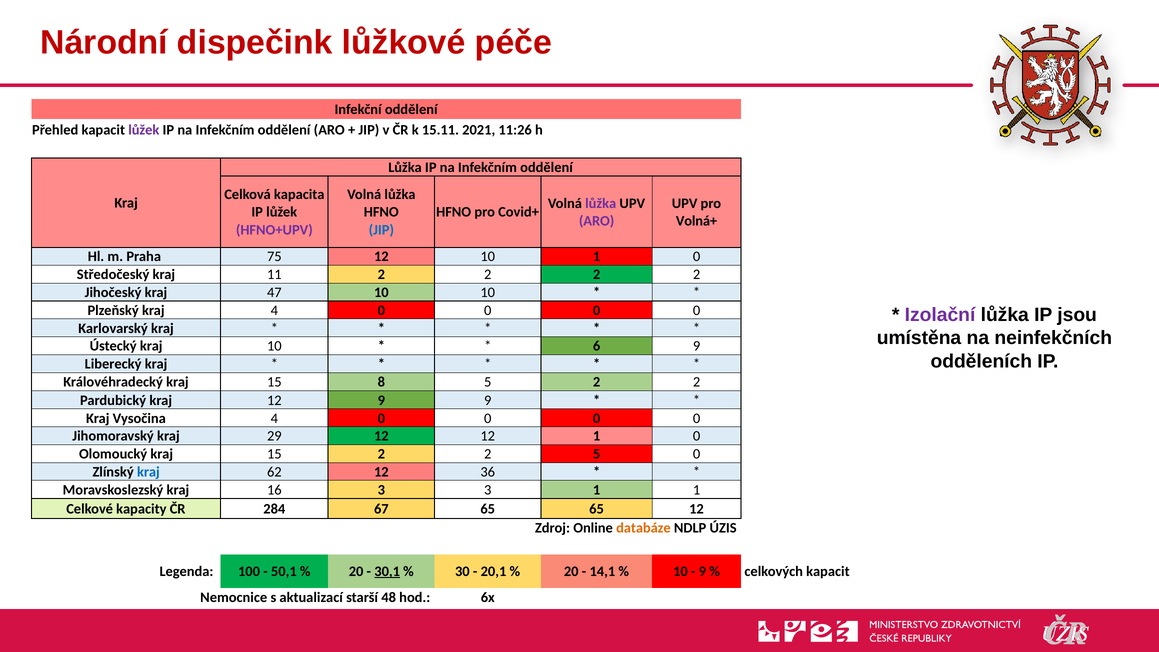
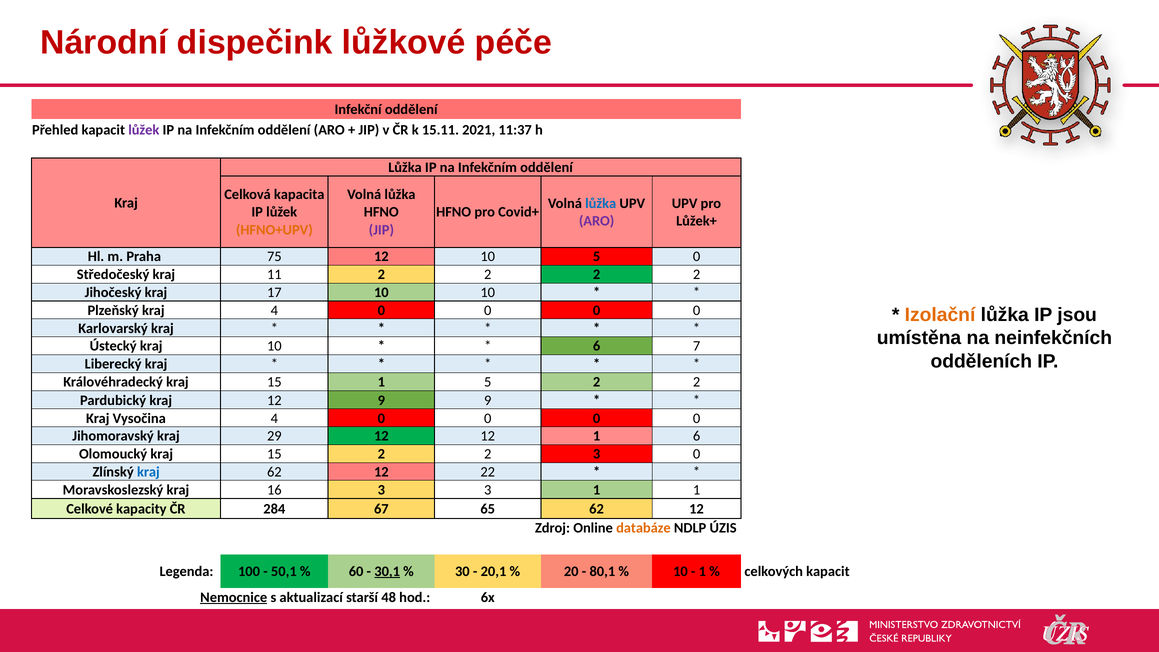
11:26: 11:26 -> 11:37
lůžka at (601, 203) colour: purple -> blue
Volná+: Volná+ -> Lůžek+
HFNO+UPV colour: purple -> orange
JIP at (381, 230) colour: blue -> purple
10 1: 1 -> 5
47: 47 -> 17
Izolační colour: purple -> orange
6 9: 9 -> 7
15 8: 8 -> 1
12 1 0: 0 -> 6
2 5: 5 -> 3
36: 36 -> 22
65 65: 65 -> 62
20 at (356, 571): 20 -> 60
14,1: 14,1 -> 80,1
9 at (702, 571): 9 -> 1
Nemocnice underline: none -> present
